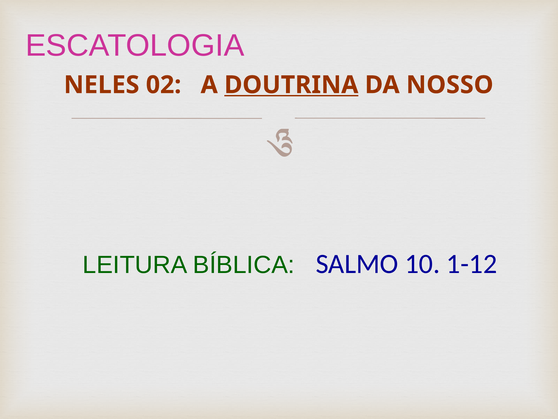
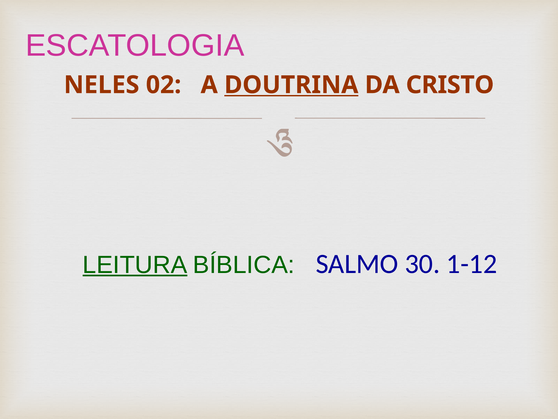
NOSSO: NOSSO -> CRISTO
LEITURA underline: none -> present
10: 10 -> 30
